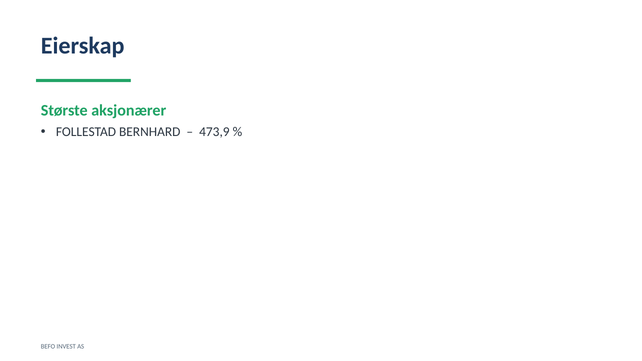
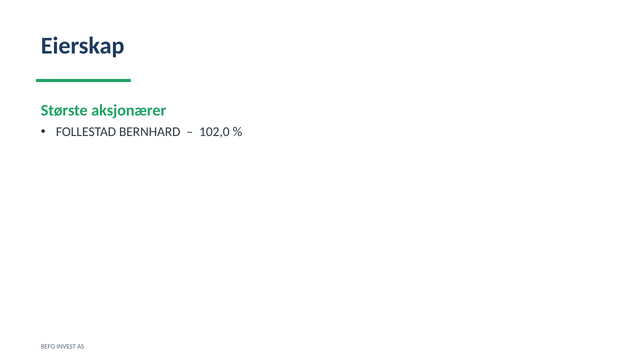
473,9: 473,9 -> 102,0
